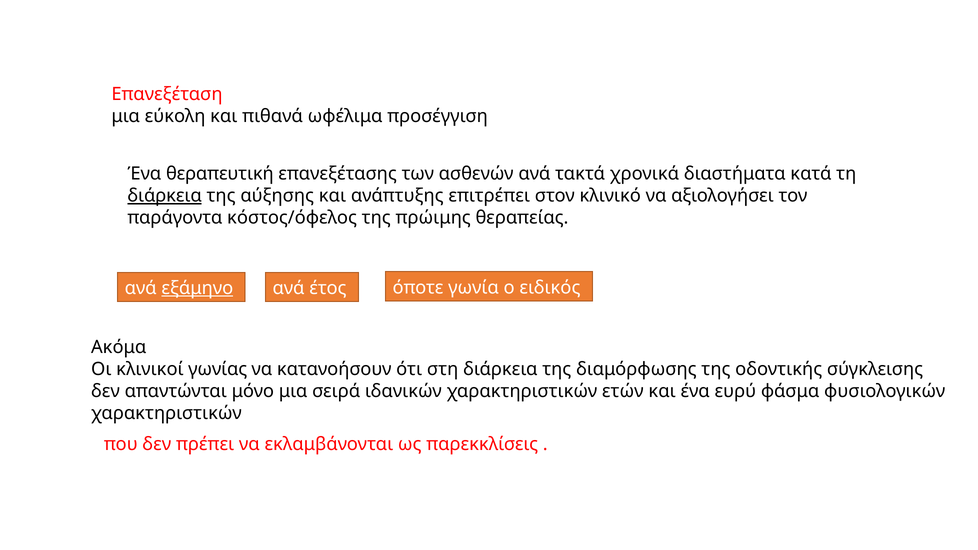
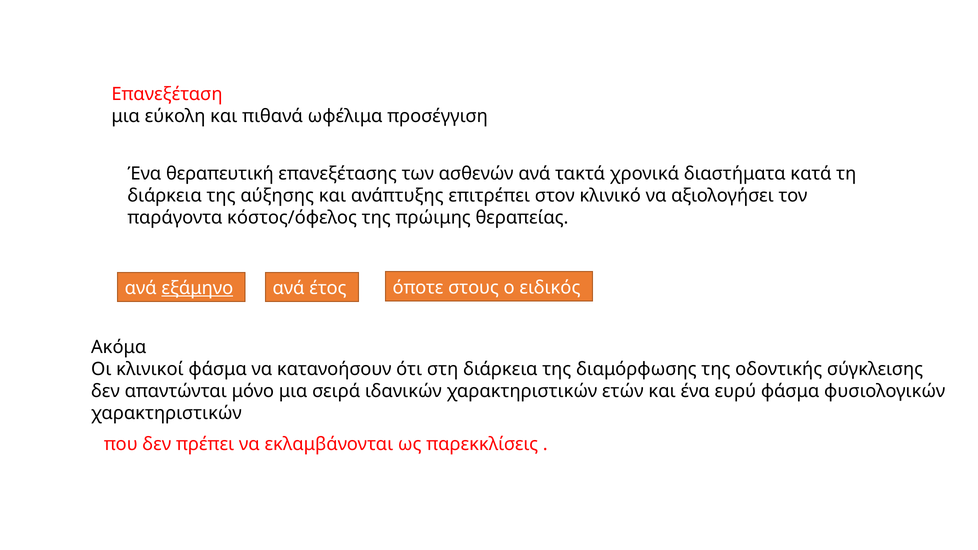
διάρκεια at (165, 196) underline: present -> none
γωνία: γωνία -> στους
κλινικοί γωνίας: γωνίας -> φάσμα
